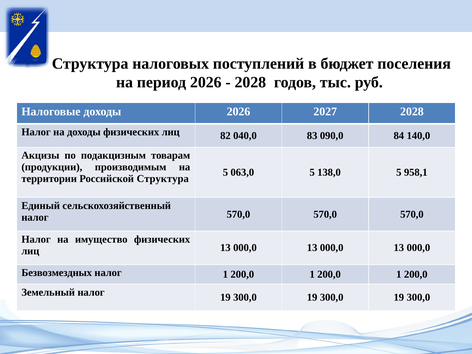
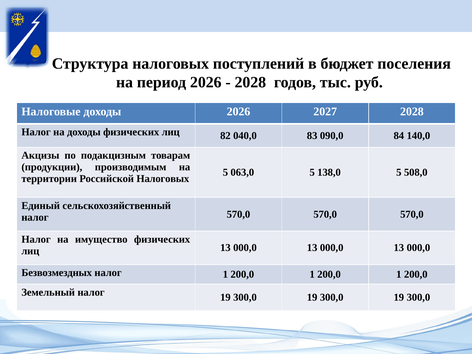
958,1: 958,1 -> 508,0
Российской Структура: Структура -> Налоговых
